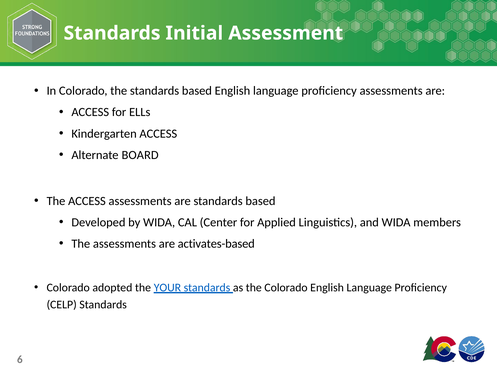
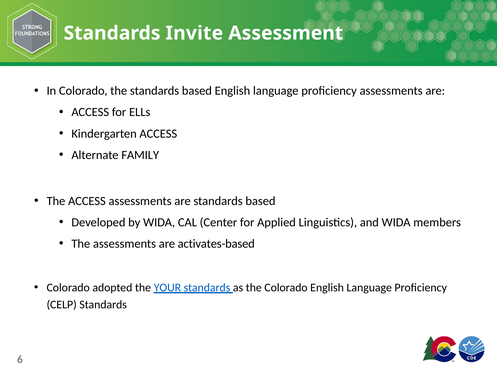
Initial: Initial -> Invite
BOARD: BOARD -> FAMILY
